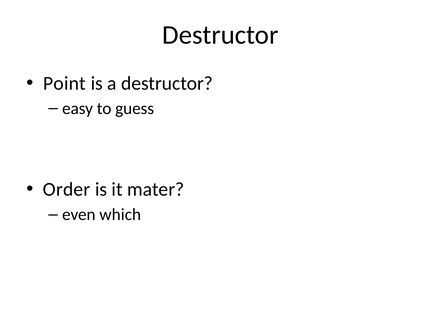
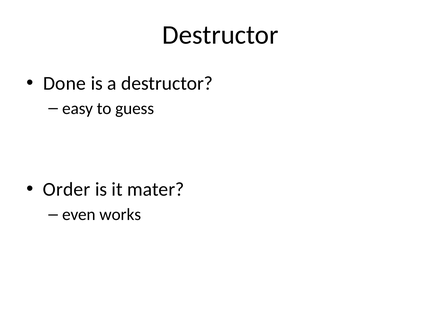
Point: Point -> Done
which: which -> works
